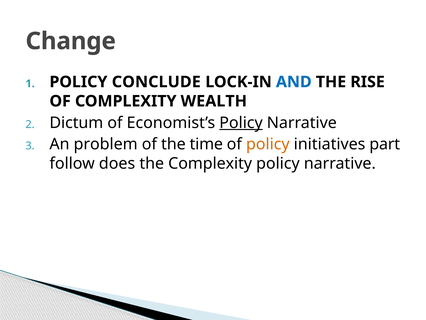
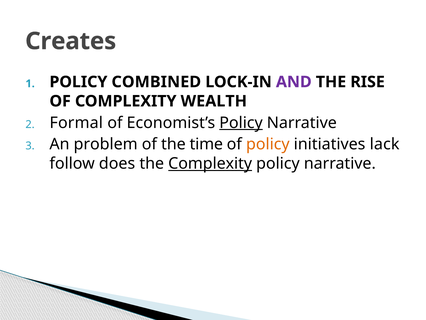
Change: Change -> Creates
CONCLUDE: CONCLUDE -> COMBINED
AND colour: blue -> purple
Dictum: Dictum -> Formal
part: part -> lack
Complexity at (210, 163) underline: none -> present
